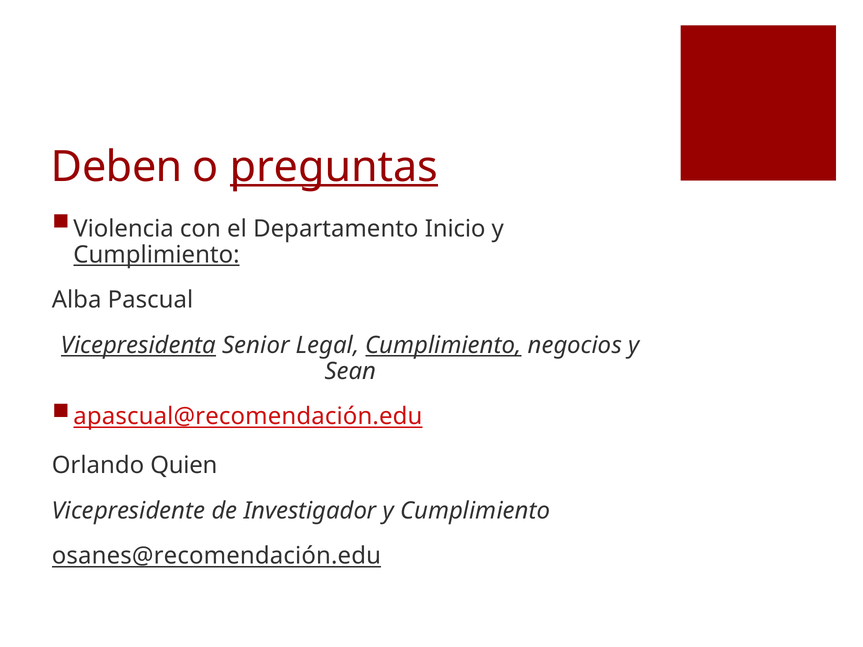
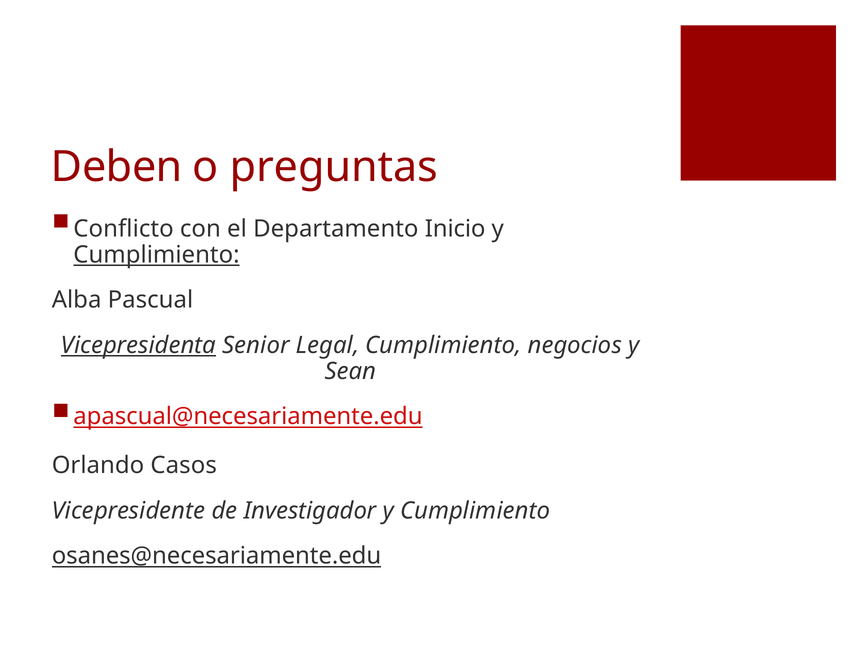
preguntas underline: present -> none
Violencia: Violencia -> Conflicto
Cumplimiento at (443, 345) underline: present -> none
apascual@recomendación.edu: apascual@recomendación.edu -> apascual@necesariamente.edu
Quien: Quien -> Casos
osanes@recomendación.edu: osanes@recomendación.edu -> osanes@necesariamente.edu
